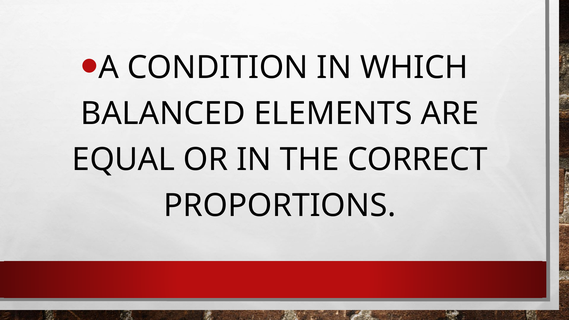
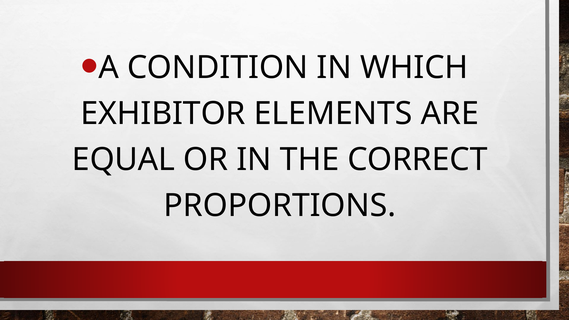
BALANCED: BALANCED -> EXHIBITOR
